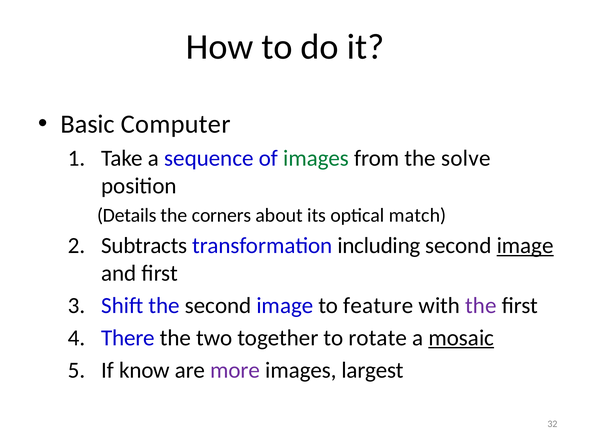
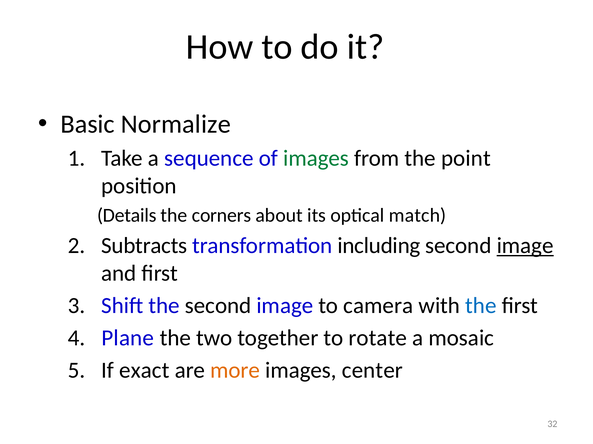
Computer: Computer -> Normalize
solve: solve -> point
feature: feature -> camera
the at (481, 306) colour: purple -> blue
There: There -> Plane
mosaic underline: present -> none
know: know -> exact
more colour: purple -> orange
largest: largest -> center
